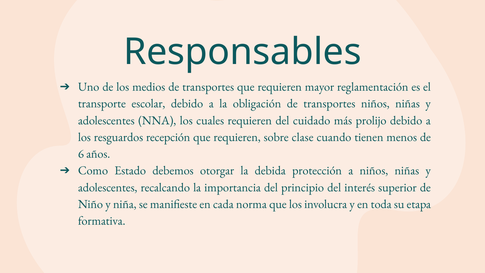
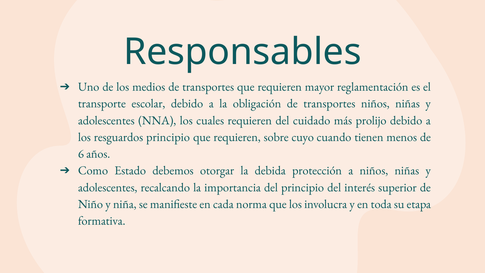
resguardos recepción: recepción -> principio
clase: clase -> cuyo
